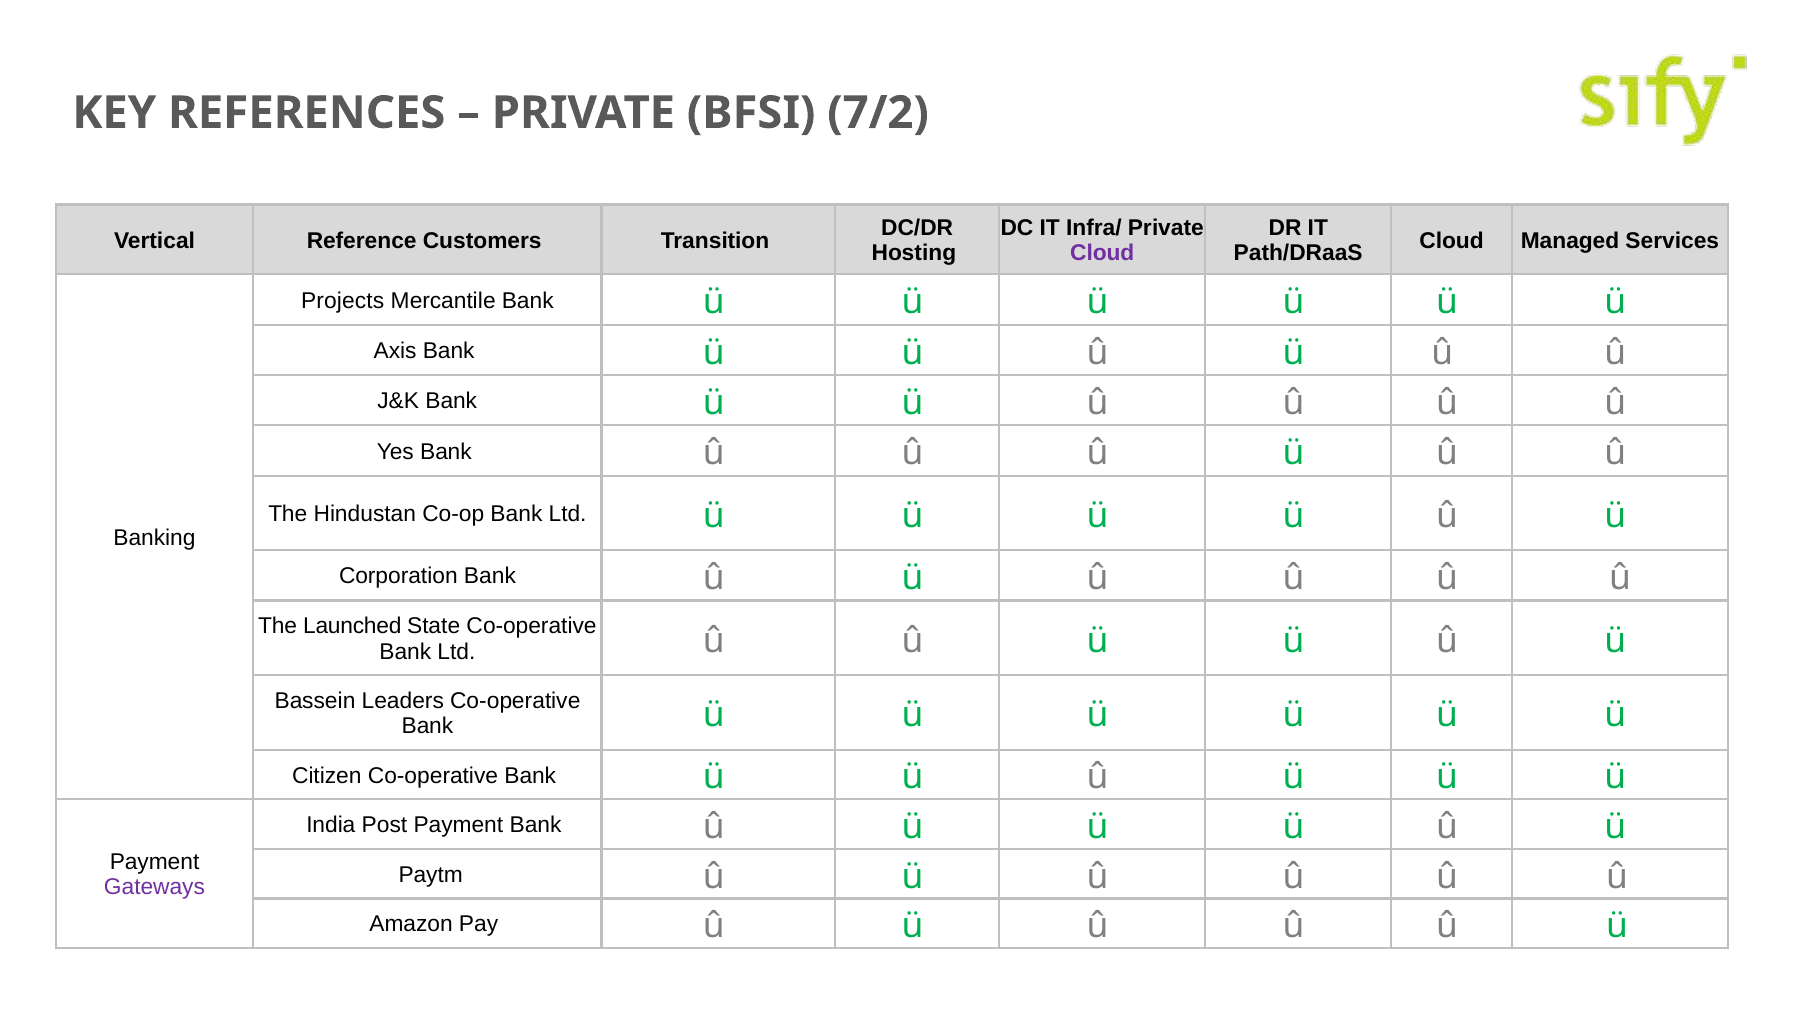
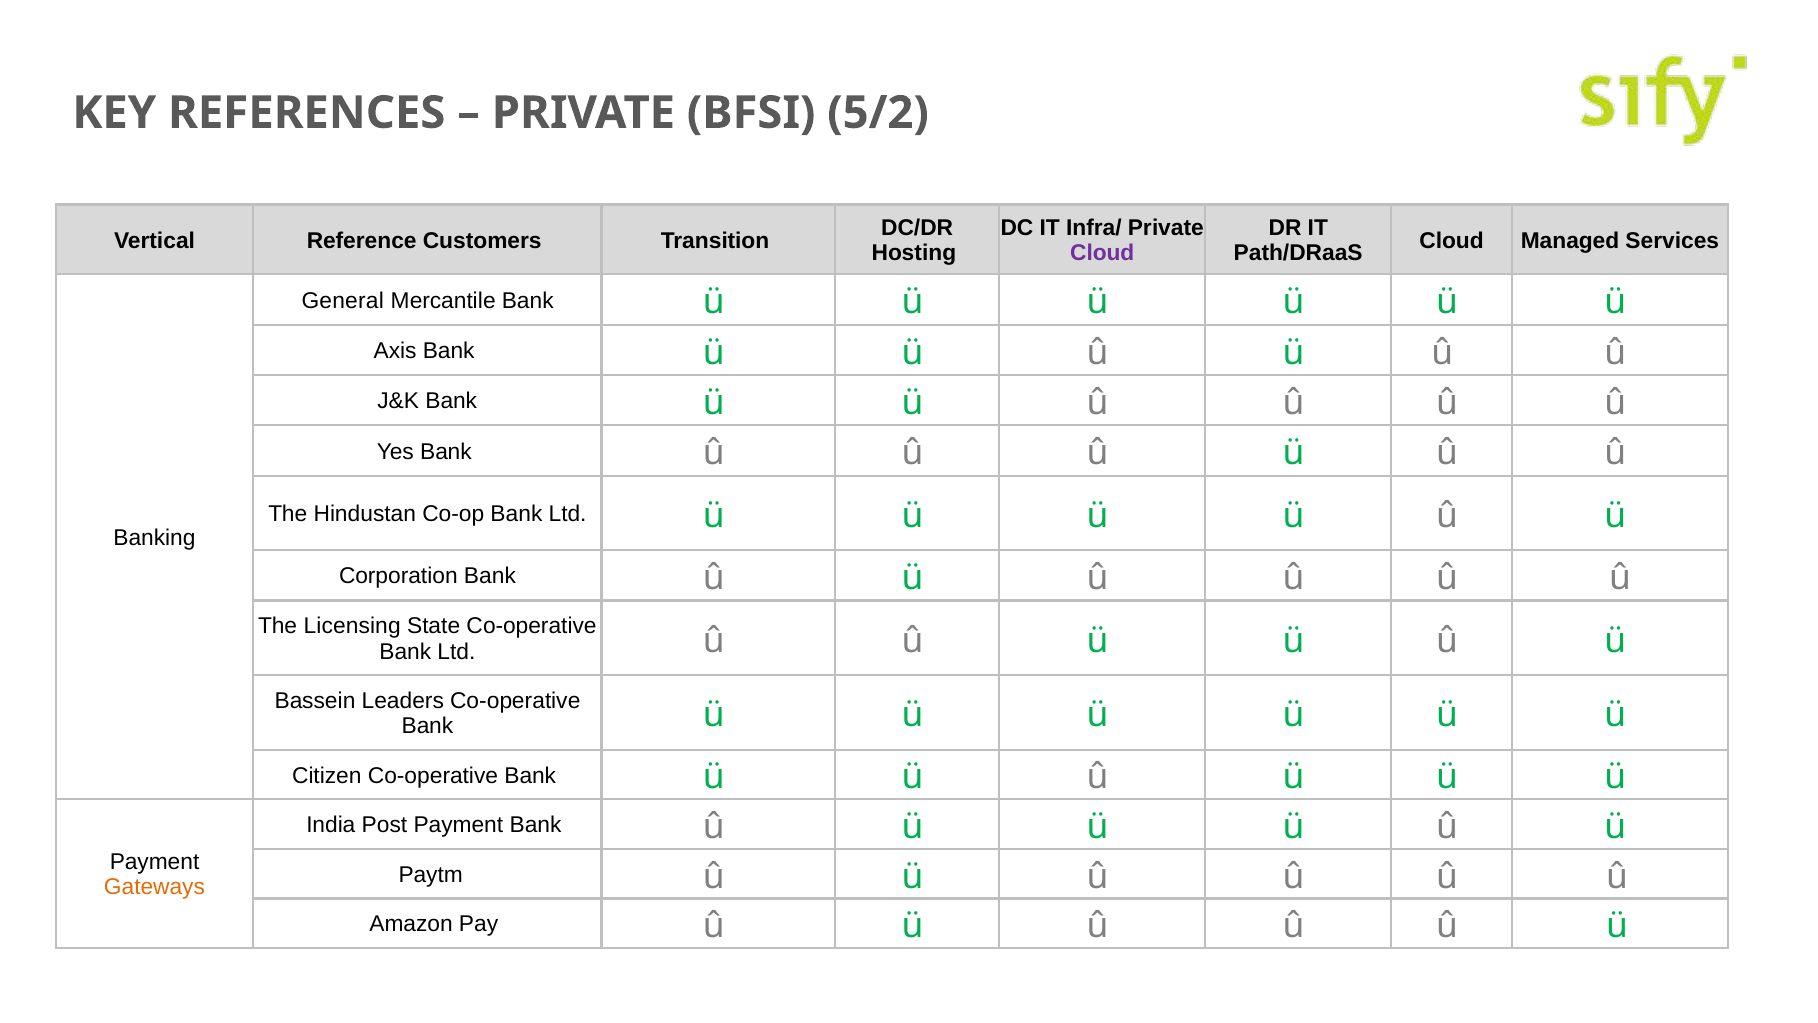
7/2: 7/2 -> 5/2
Projects: Projects -> General
Launched: Launched -> Licensing
Gateways colour: purple -> orange
